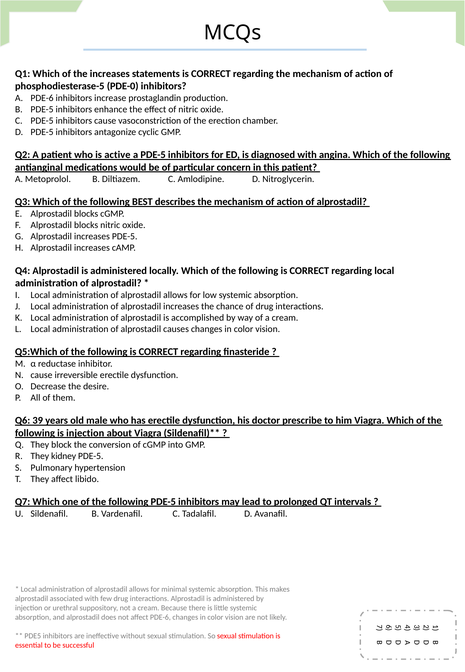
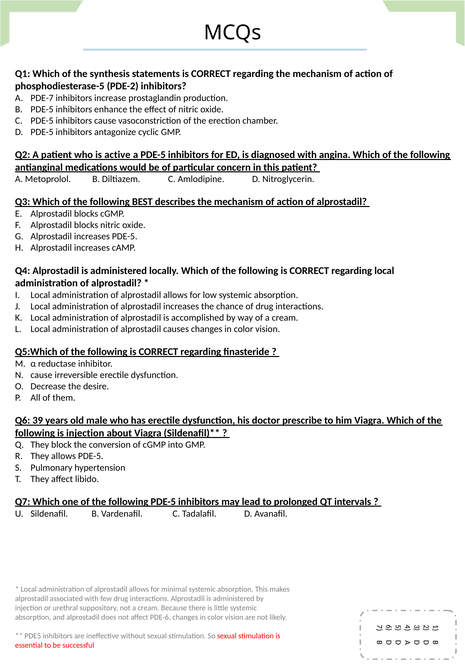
the increases: increases -> synthesis
PDE-0: PDE-0 -> PDE-2
A PDE-6: PDE-6 -> PDE-7
They kidney: kidney -> allows
